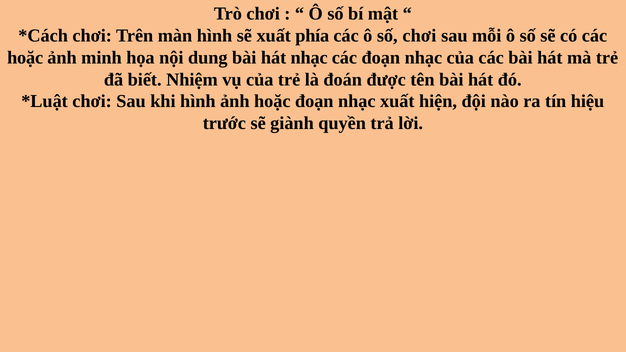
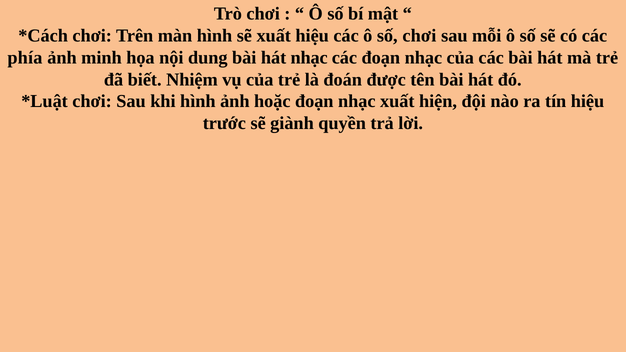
xuất phía: phía -> hiệu
hoặc at (25, 58): hoặc -> phía
